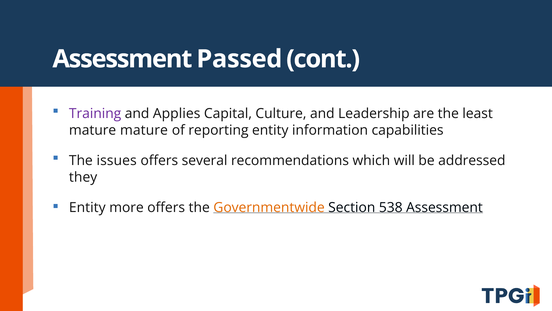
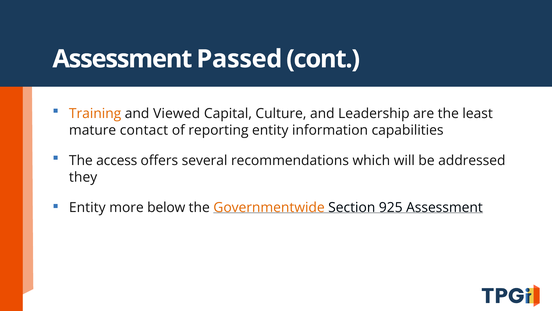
Training colour: purple -> orange
Applies: Applies -> Viewed
mature mature: mature -> contact
issues: issues -> access
more offers: offers -> below
538: 538 -> 925
